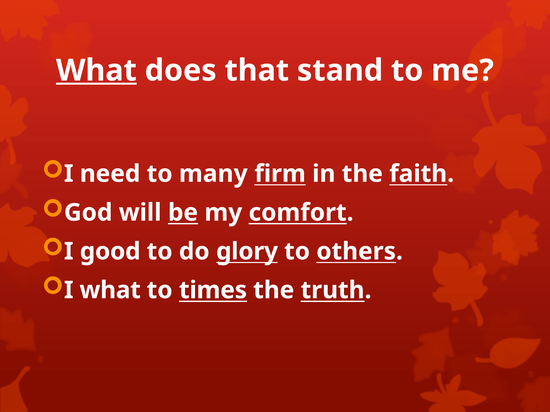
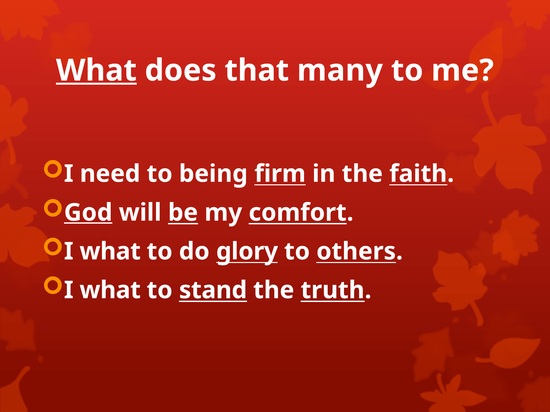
stand: stand -> many
many: many -> being
God underline: none -> present
good at (110, 252): good -> what
times: times -> stand
